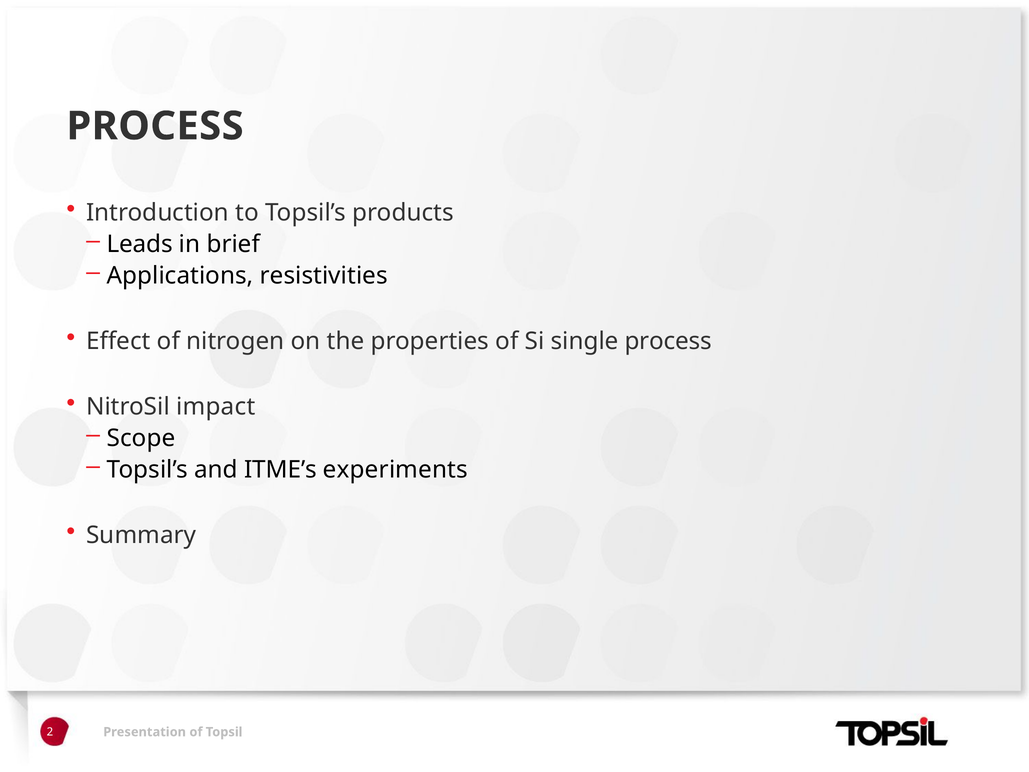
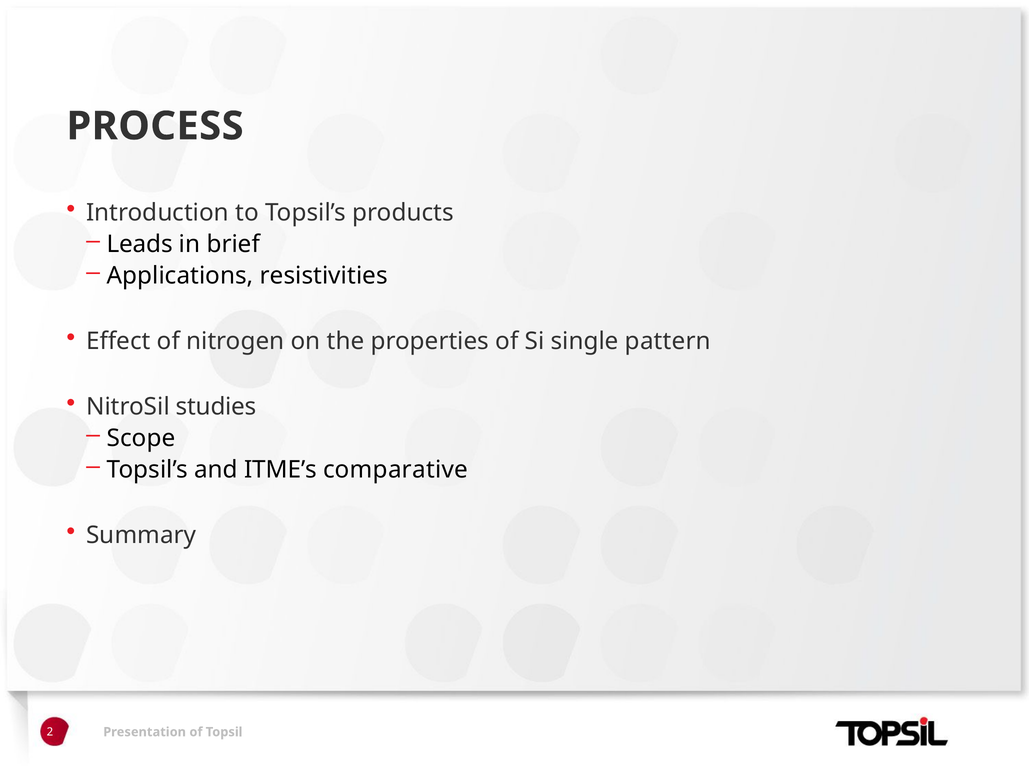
single process: process -> pattern
impact: impact -> studies
experiments: experiments -> comparative
